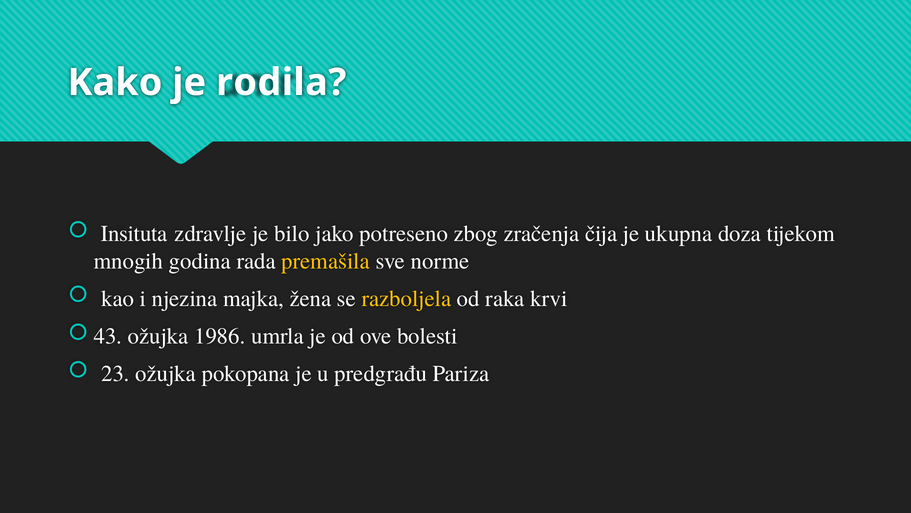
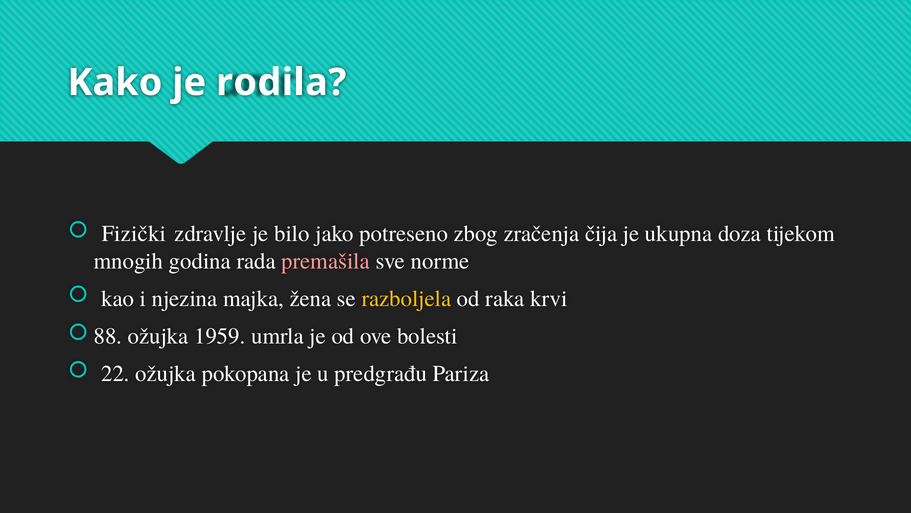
Insituta: Insituta -> Fizički
premašila colour: yellow -> pink
43: 43 -> 88
1986: 1986 -> 1959
23: 23 -> 22
